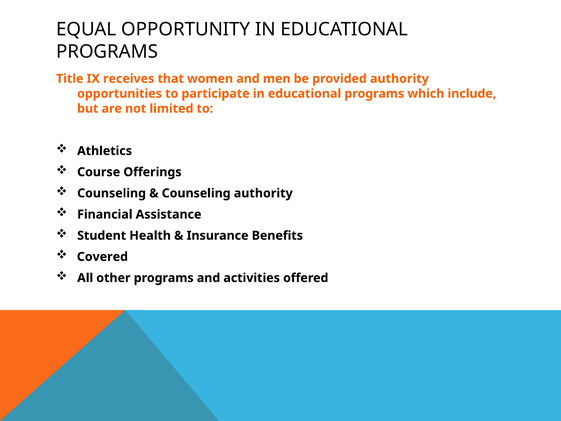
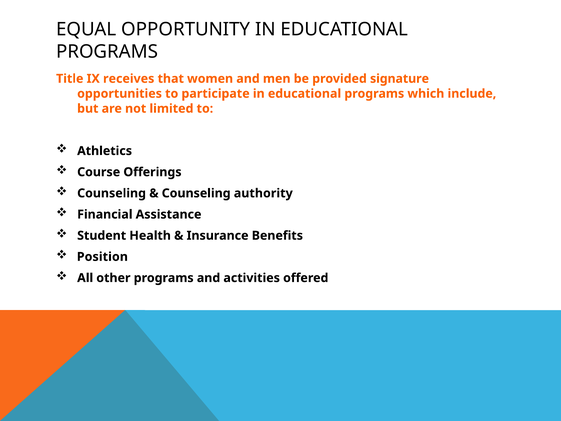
provided authority: authority -> signature
Covered: Covered -> Position
